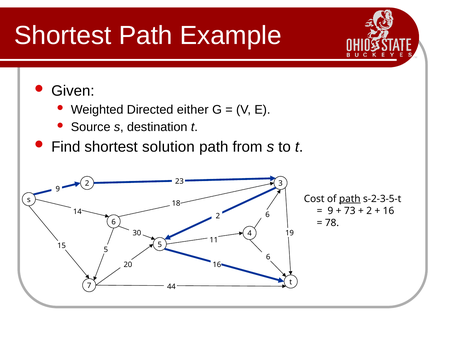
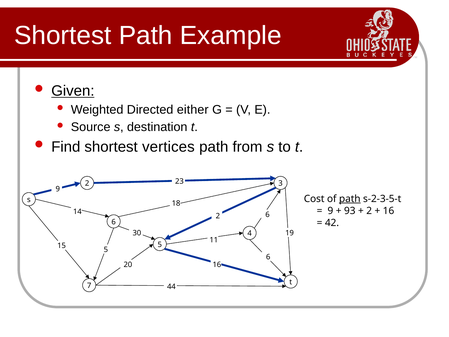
Given underline: none -> present
solution: solution -> vertices
73: 73 -> 93
78: 78 -> 42
